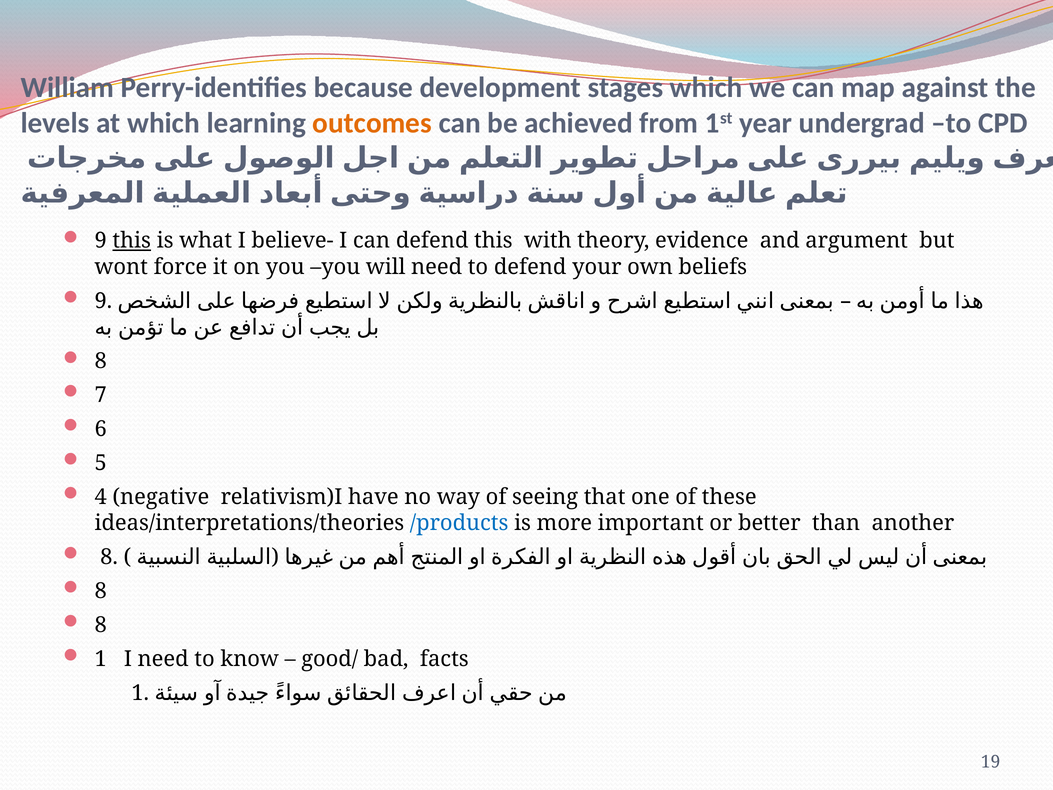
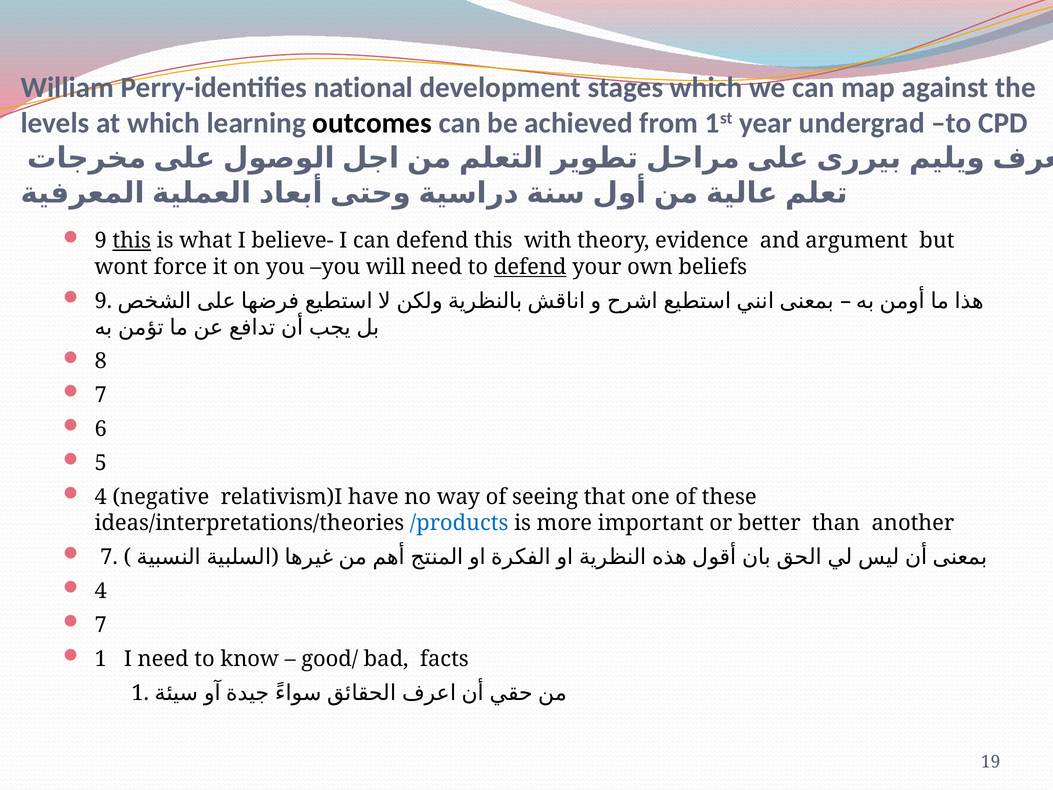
because: because -> national
outcomes colour: orange -> black
defend at (530, 267) underline: none -> present
8 at (109, 557): 8 -> 7
8 at (101, 591): 8 -> 4
8 at (101, 625): 8 -> 7
